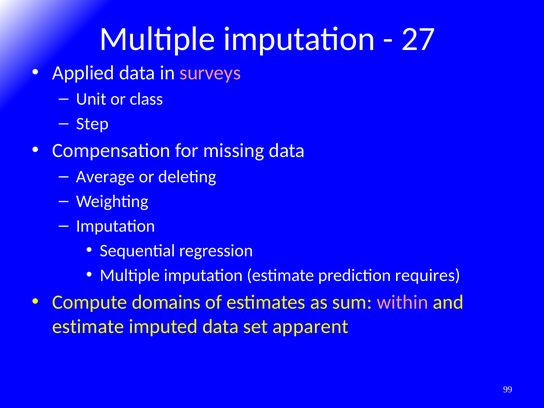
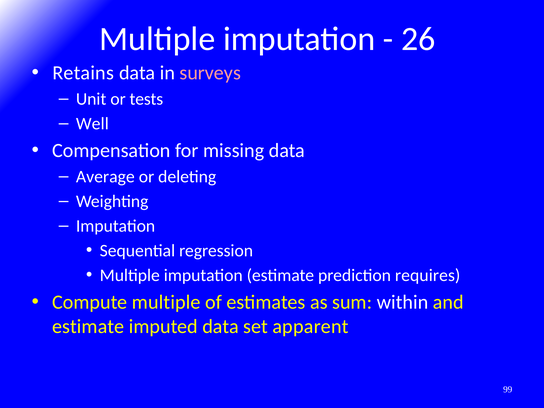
27: 27 -> 26
Applied: Applied -> Retains
class: class -> tests
Step: Step -> Well
Compute domains: domains -> multiple
within colour: pink -> white
